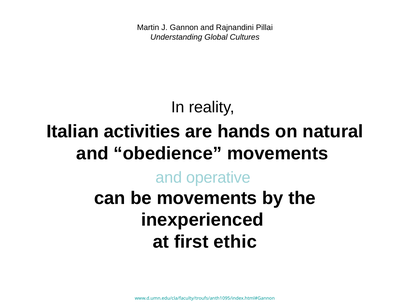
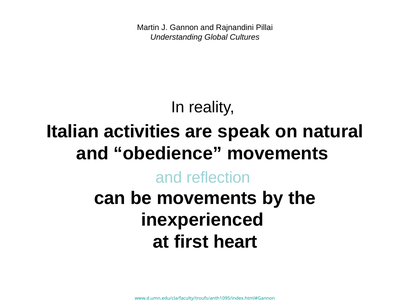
hands: hands -> speak
operative: operative -> reflection
ethic: ethic -> heart
